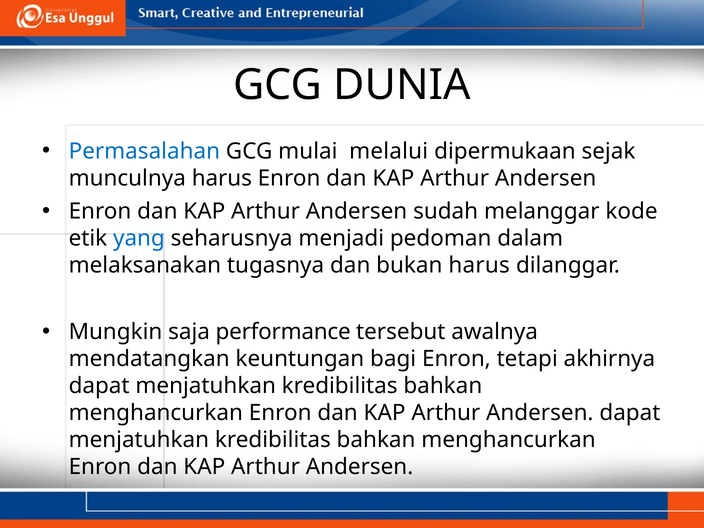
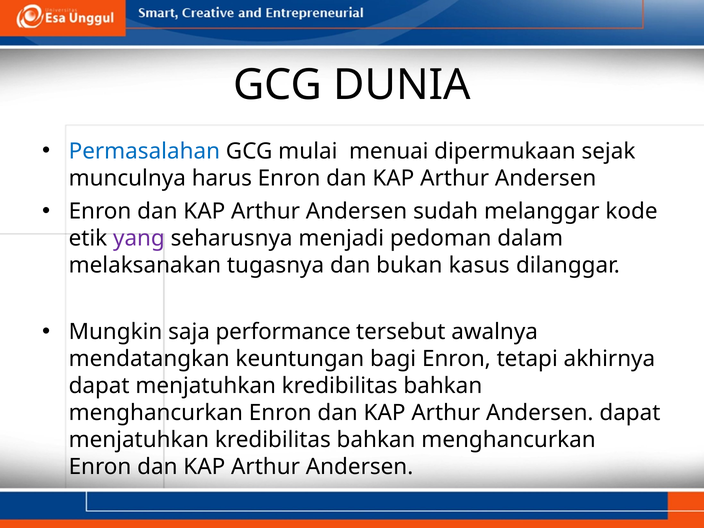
melalui: melalui -> menuai
yang colour: blue -> purple
bukan harus: harus -> kasus
